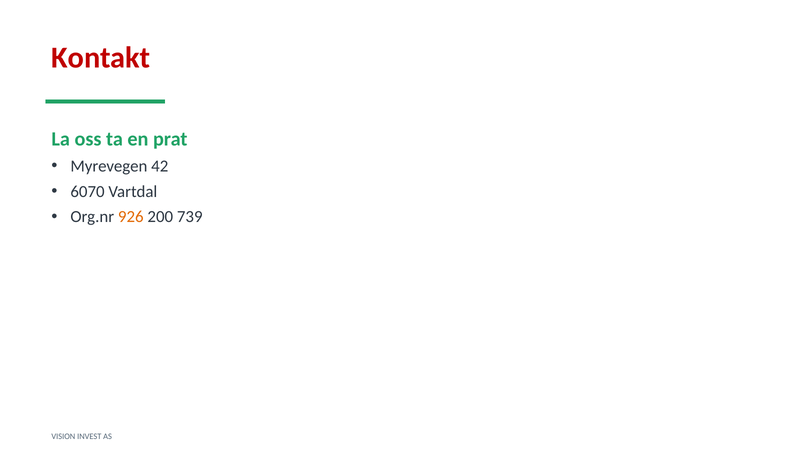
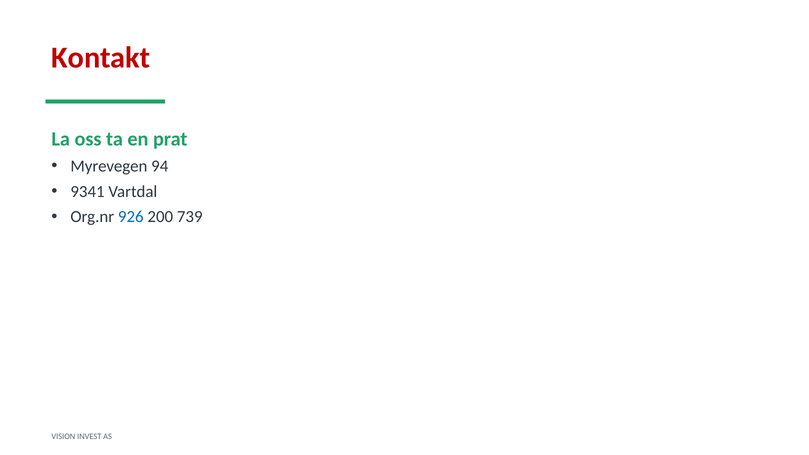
42: 42 -> 94
6070: 6070 -> 9341
926 colour: orange -> blue
